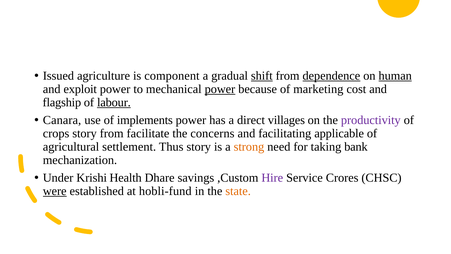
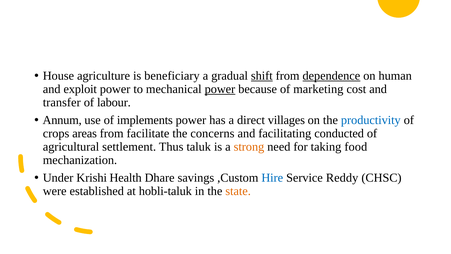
Issued: Issued -> House
component: component -> beneficiary
human underline: present -> none
flagship: flagship -> transfer
labour underline: present -> none
Canara: Canara -> Annum
productivity colour: purple -> blue
crops story: story -> areas
applicable: applicable -> conducted
Thus story: story -> taluk
bank: bank -> food
Hire colour: purple -> blue
Crores: Crores -> Reddy
were underline: present -> none
hobli-fund: hobli-fund -> hobli-taluk
